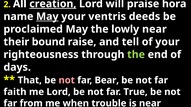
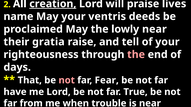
hora: hora -> lives
May at (47, 17) underline: present -> none
bound: bound -> gratia
the at (136, 55) colour: light green -> pink
Bear: Bear -> Fear
faith: faith -> have
